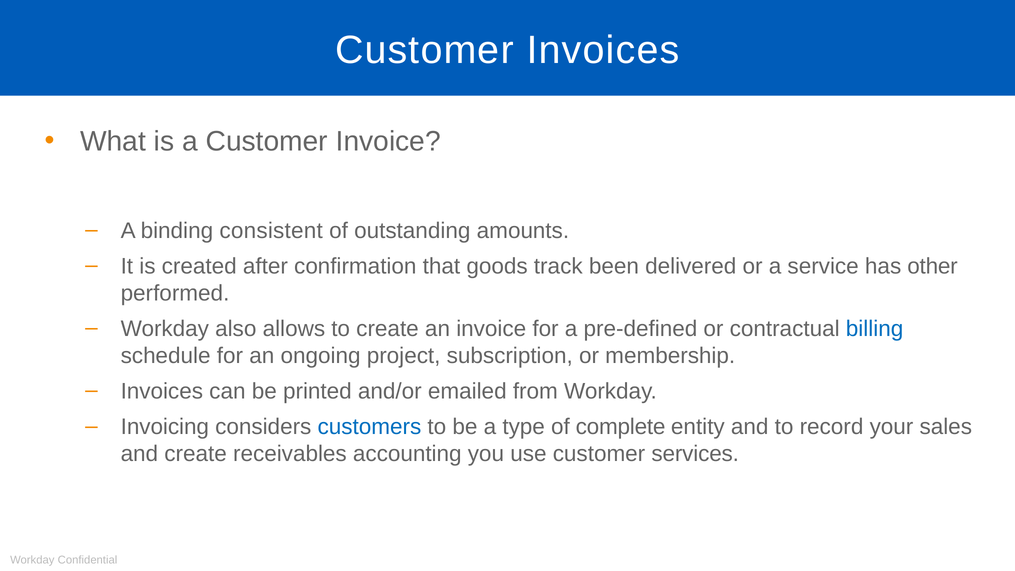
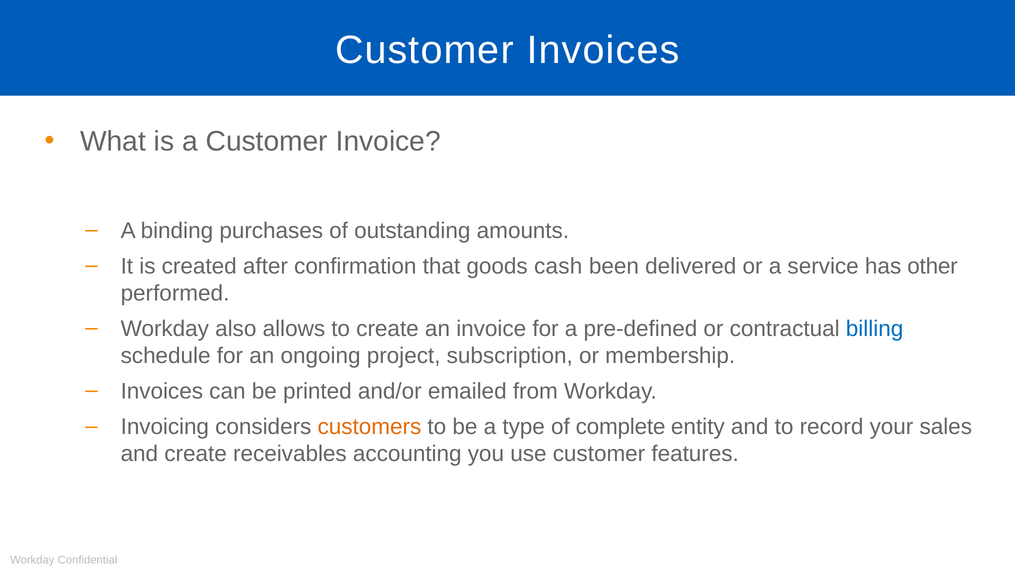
consistent: consistent -> purchases
track: track -> cash
customers colour: blue -> orange
services: services -> features
